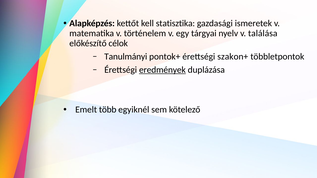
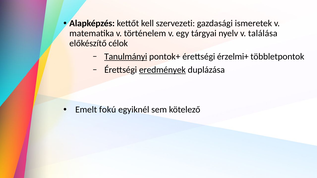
statisztika: statisztika -> szervezeti
Tanulmányi underline: none -> present
szakon+: szakon+ -> érzelmi+
több: több -> fokú
